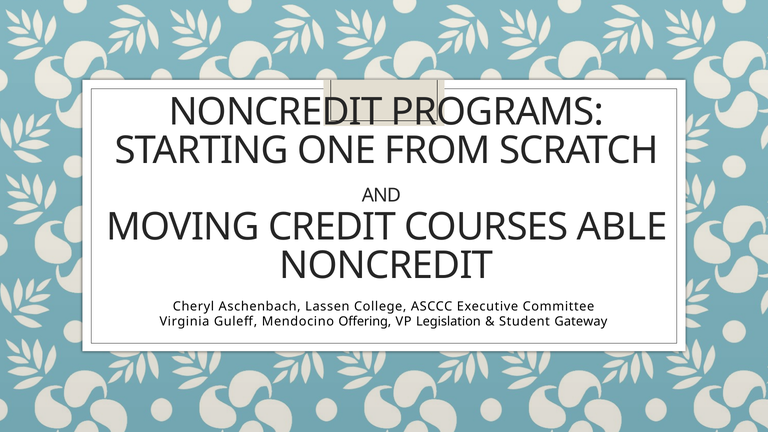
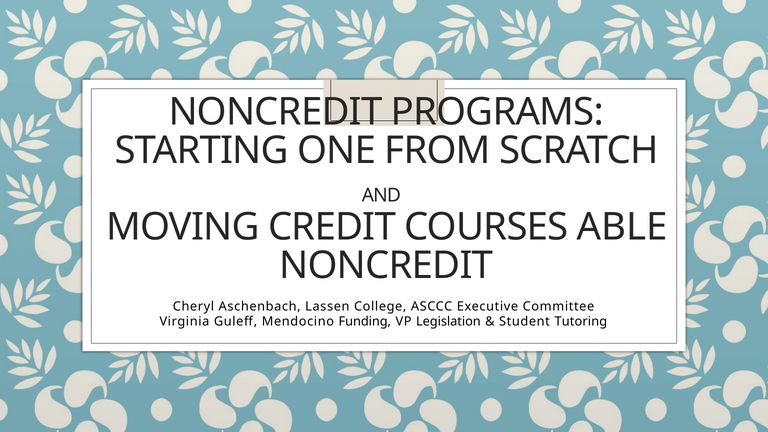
Offering: Offering -> Funding
Gateway: Gateway -> Tutoring
